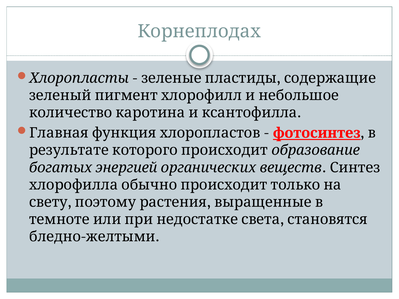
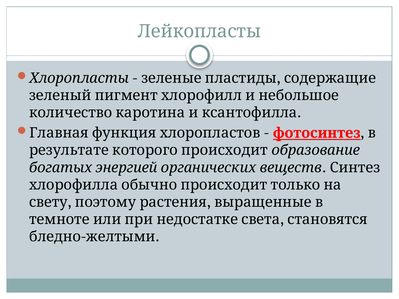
Корнеплодах: Корнеплодах -> Лейкопласты
